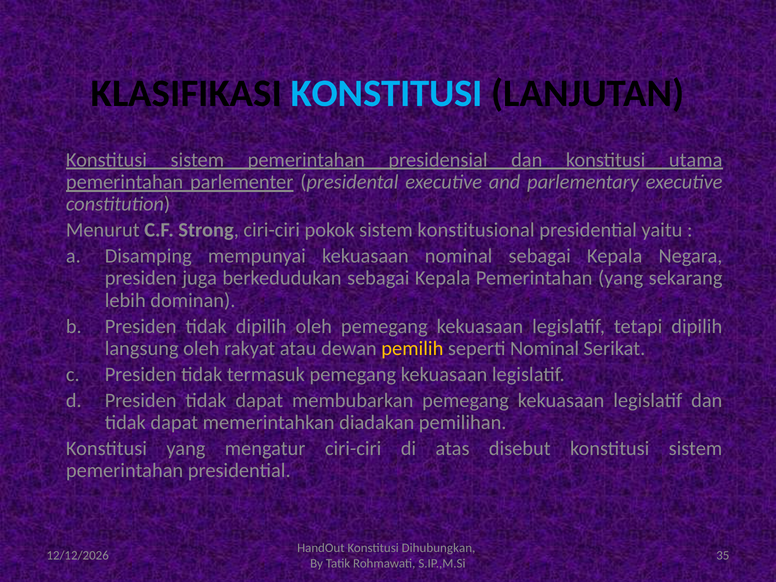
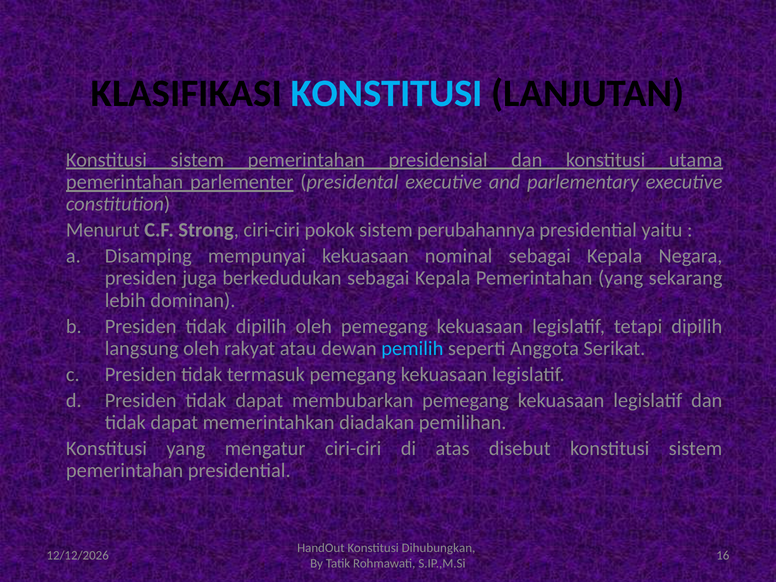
konstitusional: konstitusional -> perubahannya
pemilih colour: yellow -> light blue
seperti Nominal: Nominal -> Anggota
35: 35 -> 16
